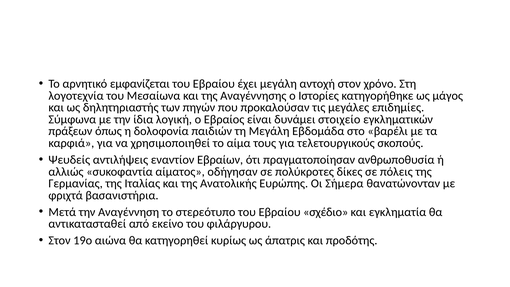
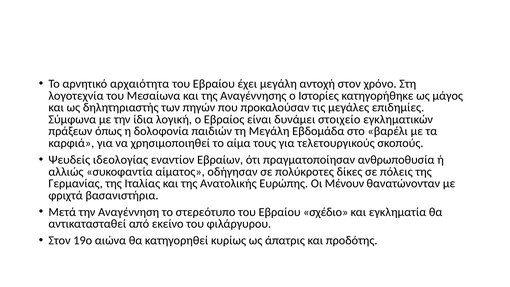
εμφανίζεται: εμφανίζεται -> αρχαιότητα
αντιλήψεις: αντιλήψεις -> ιδεολογίας
Σήμερα: Σήμερα -> Μένουν
